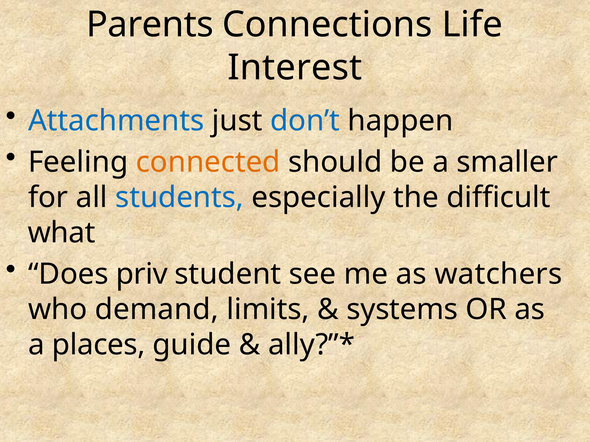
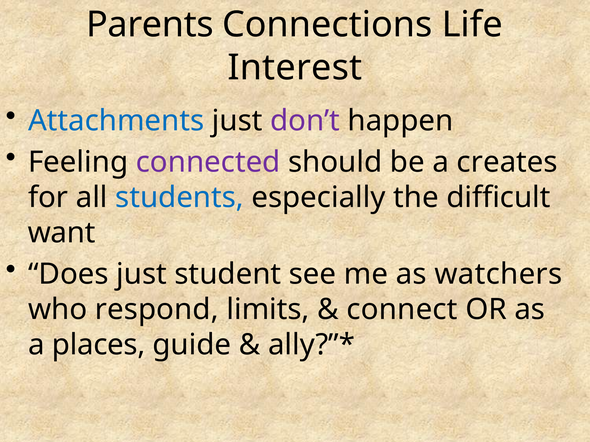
don’t colour: blue -> purple
connected colour: orange -> purple
smaller: smaller -> creates
what: what -> want
Does priv: priv -> just
demand: demand -> respond
systems: systems -> connect
